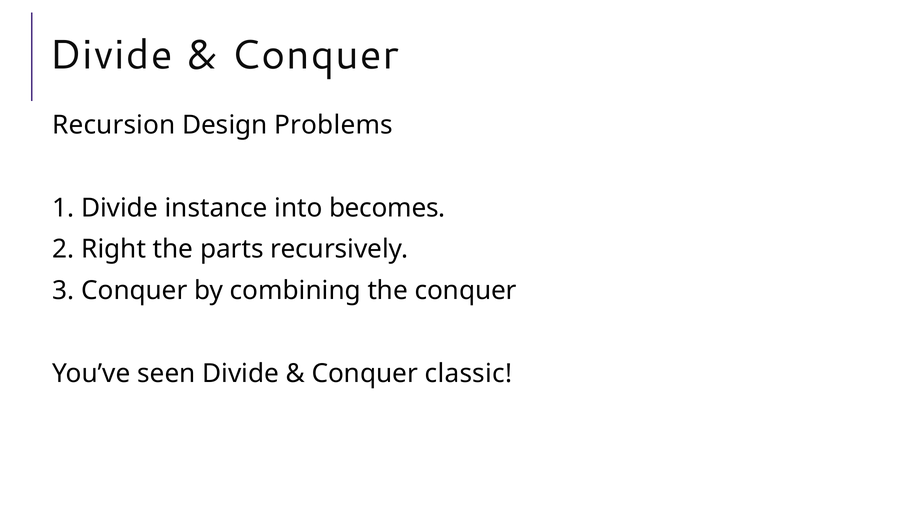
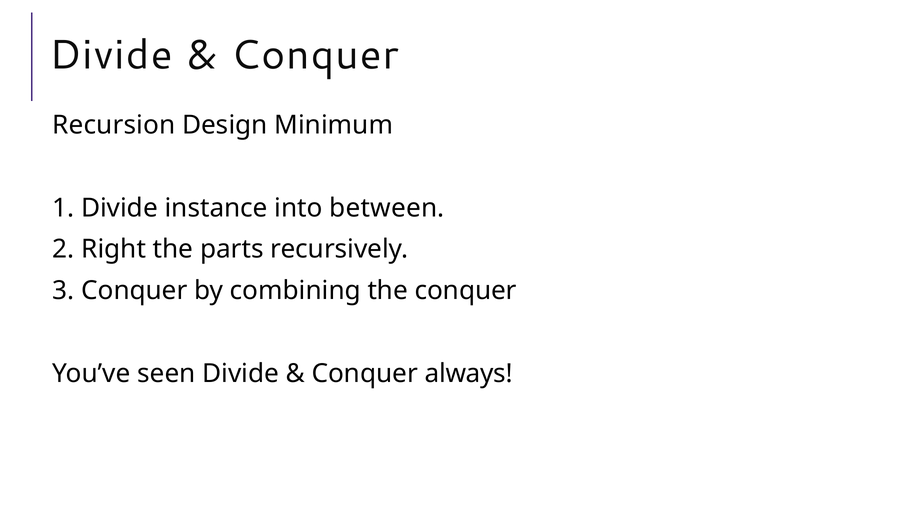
Problems: Problems -> Minimum
becomes: becomes -> between
classic: classic -> always
